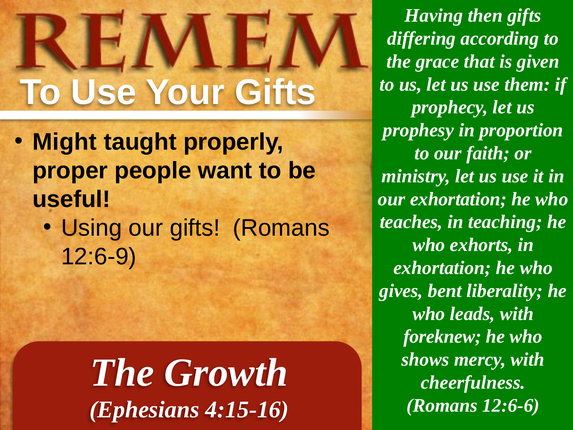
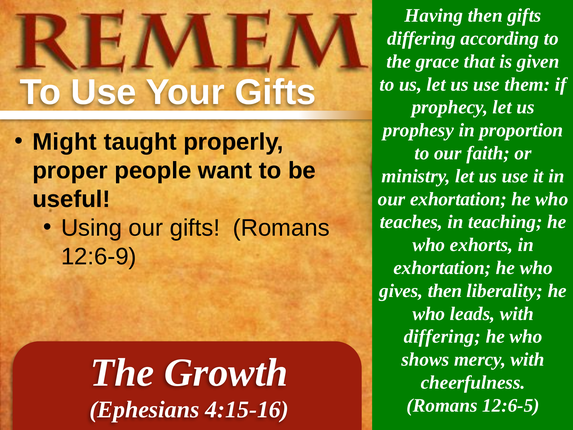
gives bent: bent -> then
foreknew at (442, 336): foreknew -> differing
12:6-6: 12:6-6 -> 12:6-5
